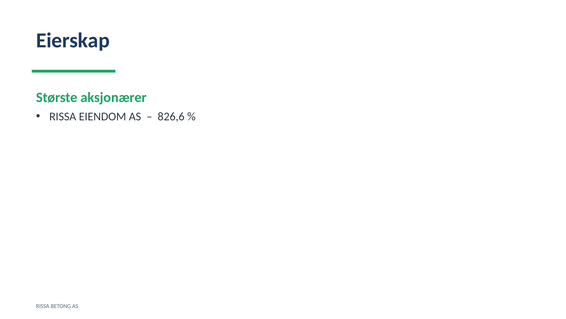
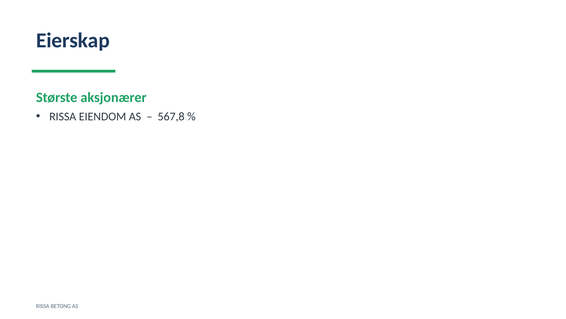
826,6: 826,6 -> 567,8
